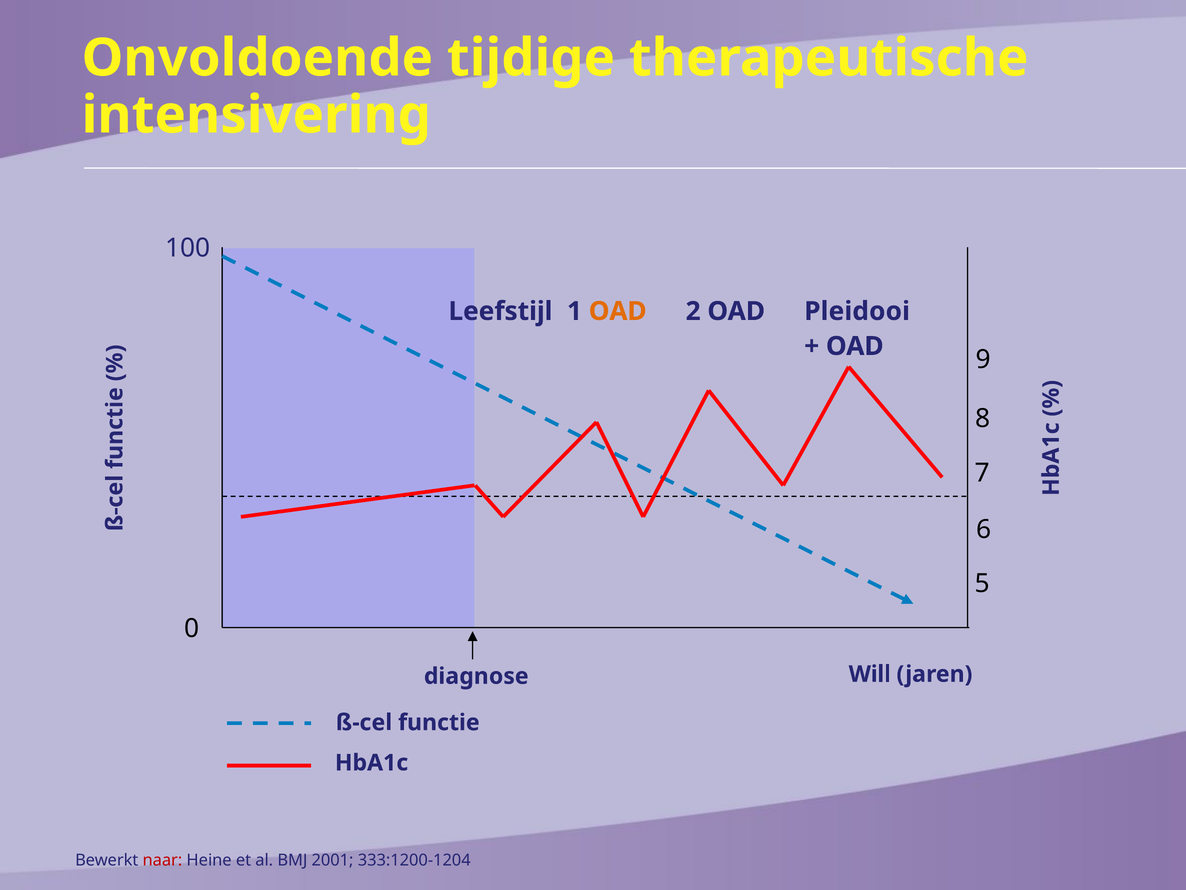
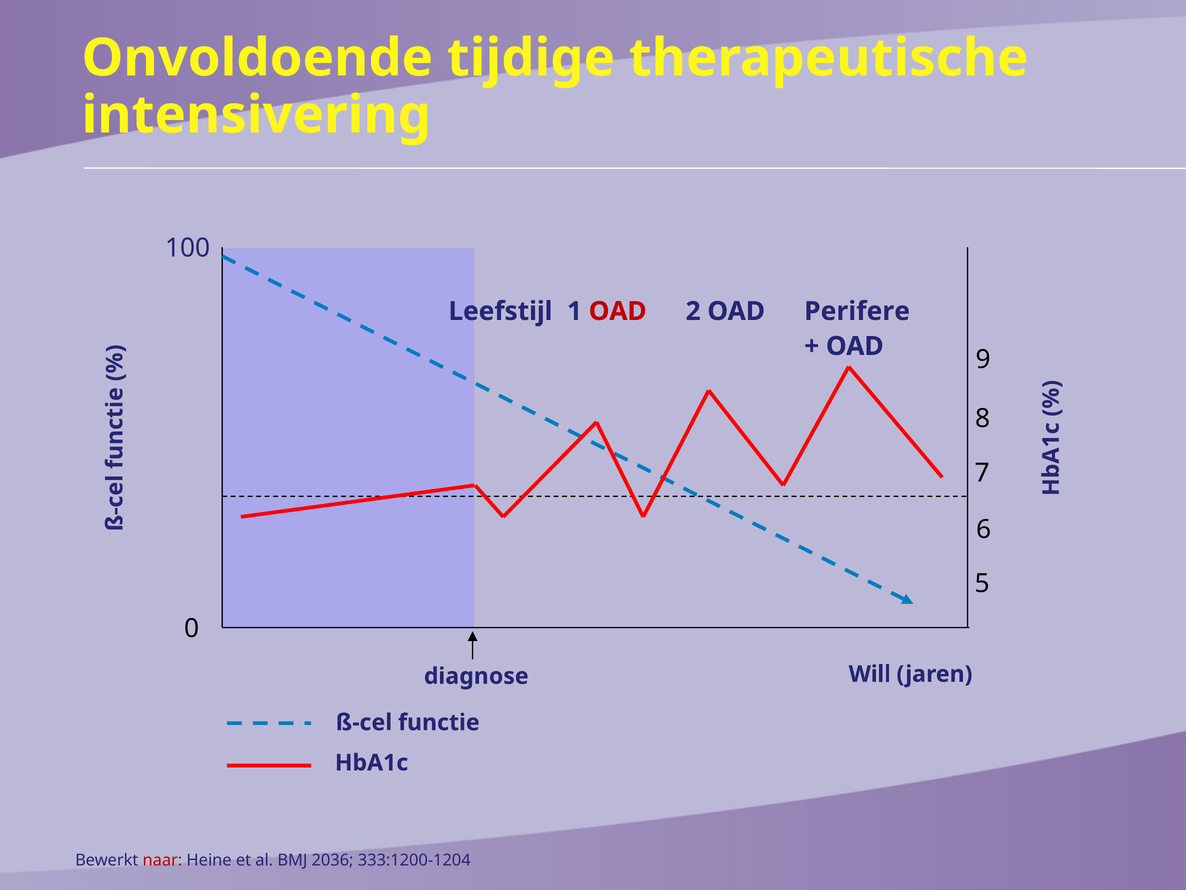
OAD at (618, 311) colour: orange -> red
Pleidooi: Pleidooi -> Perifere
2001: 2001 -> 2036
